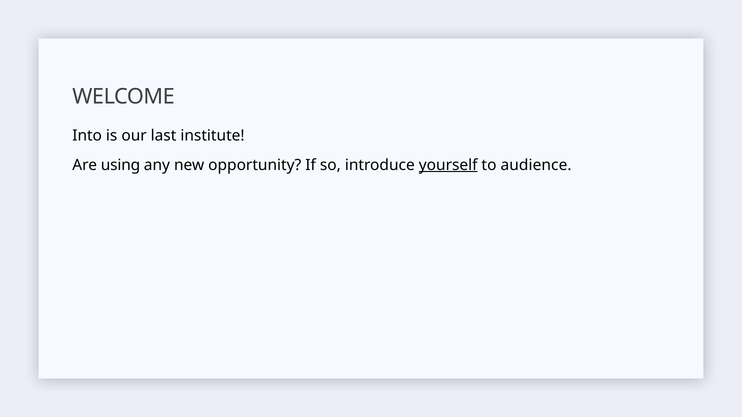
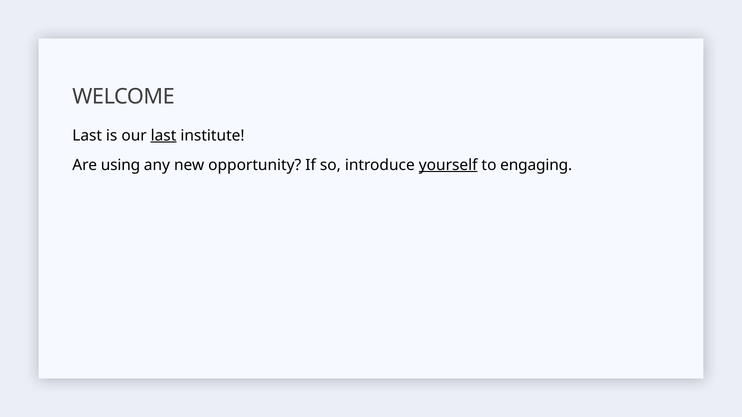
Into at (87, 136): Into -> Last
last at (164, 136) underline: none -> present
audience: audience -> engaging
